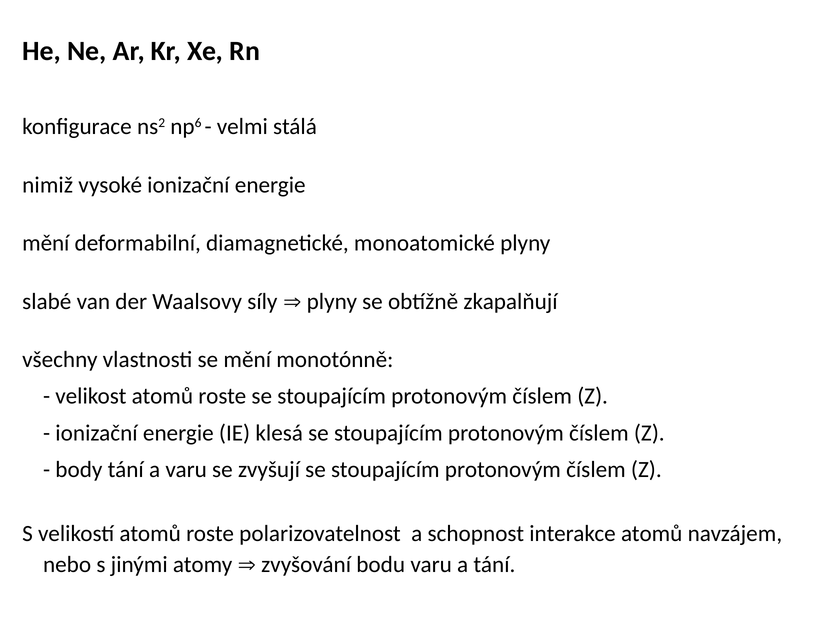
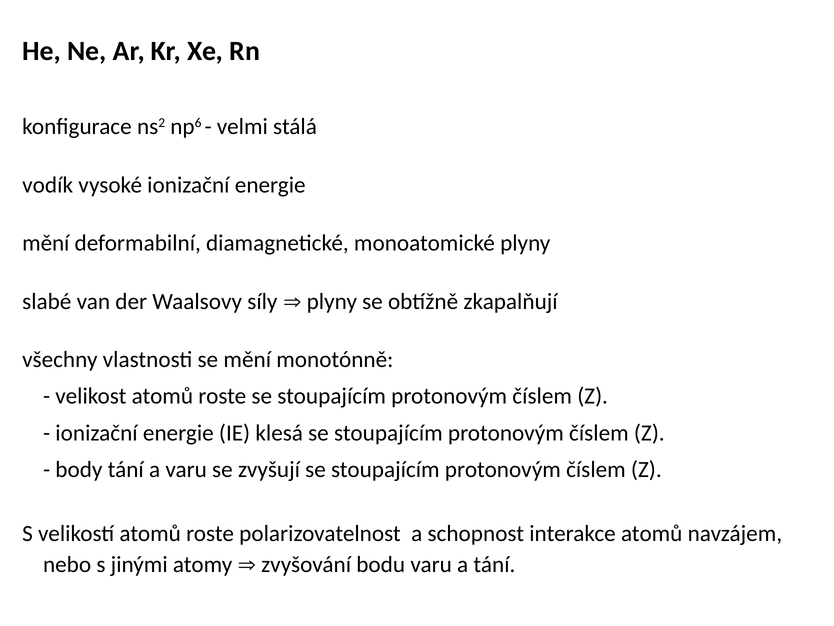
nimiž: nimiž -> vodík
